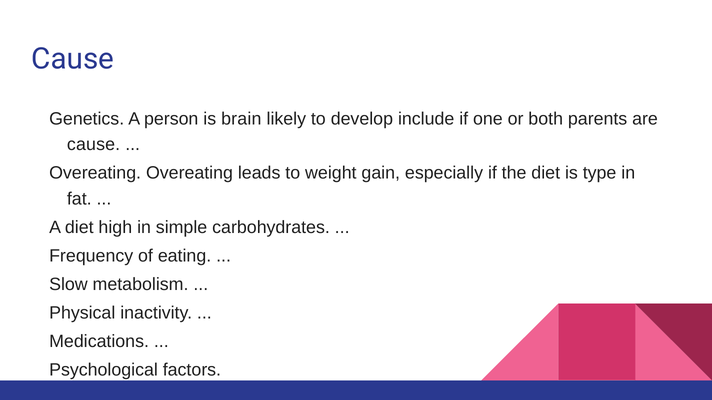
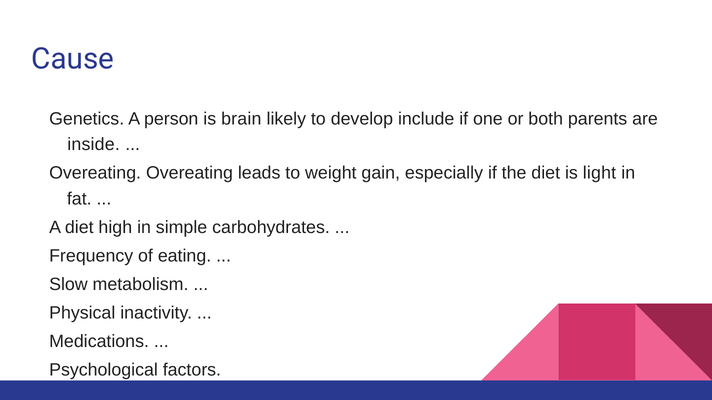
cause at (94, 145): cause -> inside
type: type -> light
